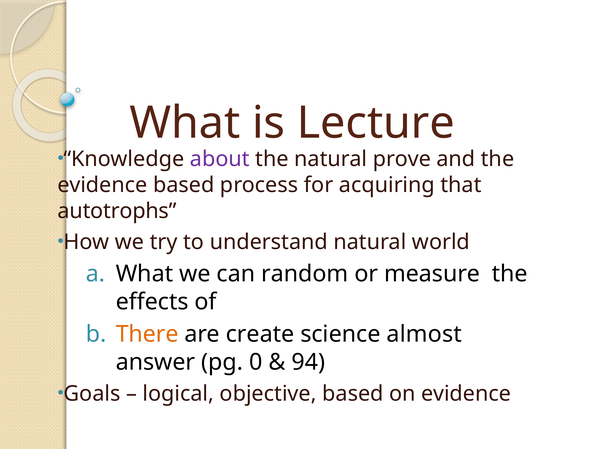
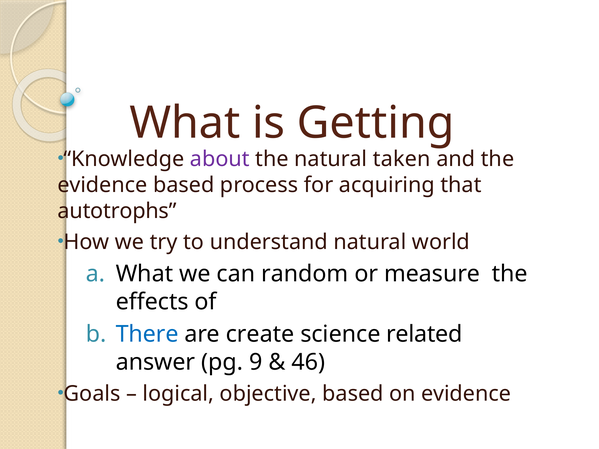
Lecture: Lecture -> Getting
prove: prove -> taken
There colour: orange -> blue
almost: almost -> related
0: 0 -> 9
94: 94 -> 46
